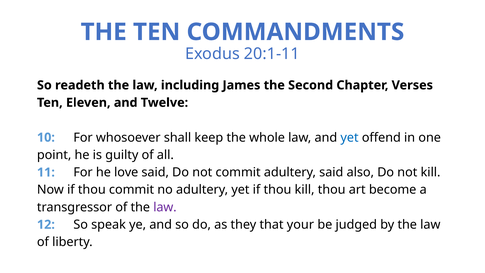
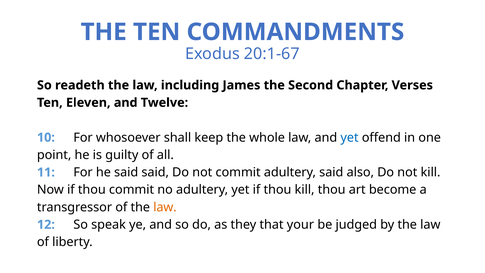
20:1-11: 20:1-11 -> 20:1-67
he love: love -> said
law at (165, 207) colour: purple -> orange
